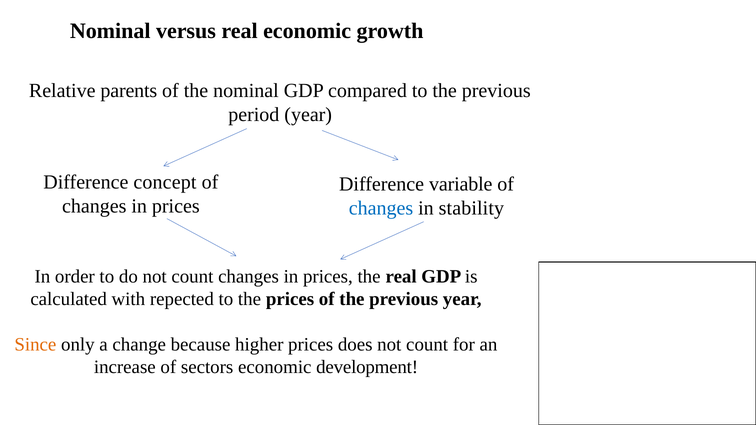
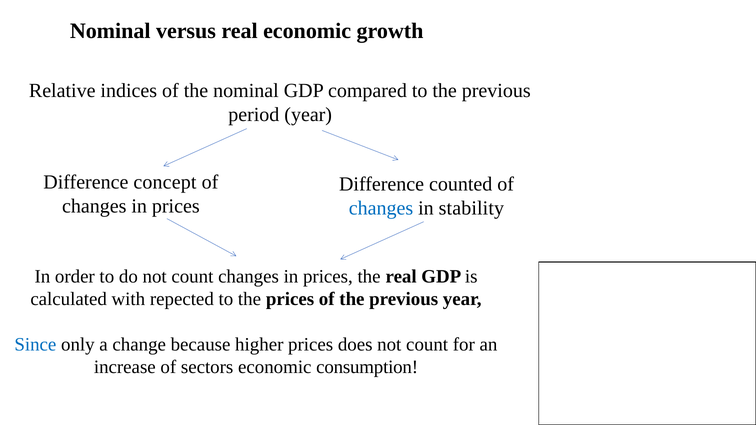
parents: parents -> indices
variable: variable -> counted
Since colour: orange -> blue
development: development -> consumption
